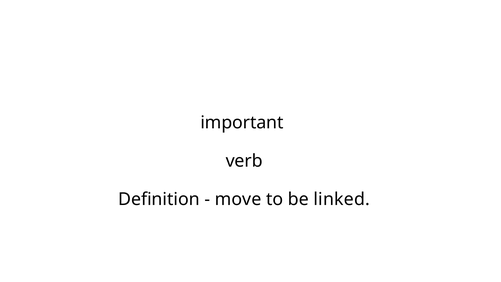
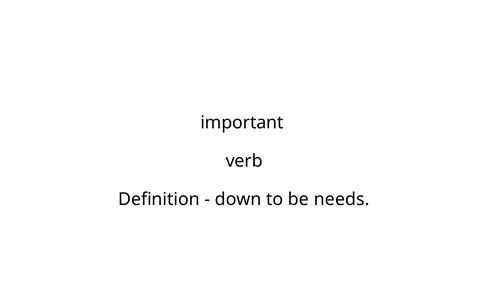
move: move -> down
linked: linked -> needs
